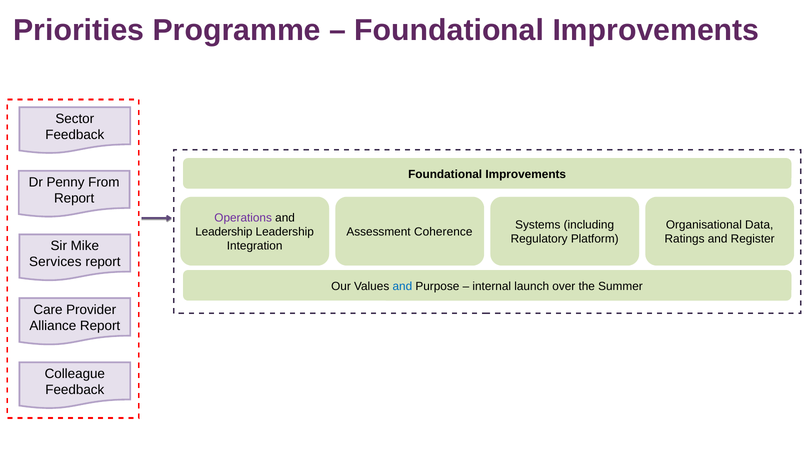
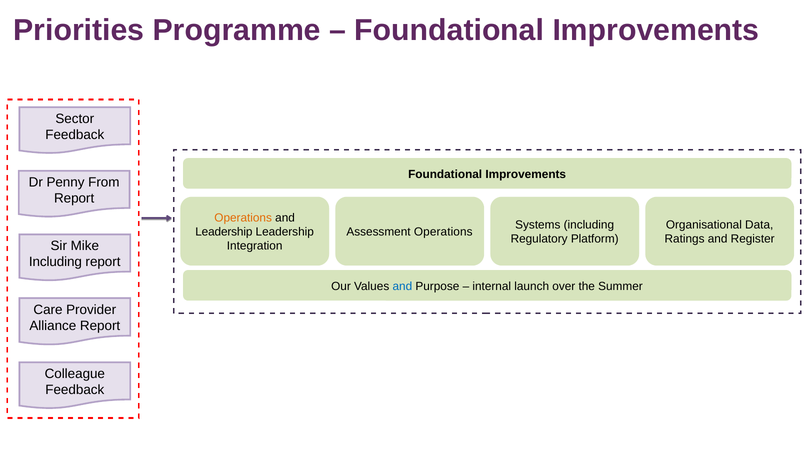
Operations at (243, 218) colour: purple -> orange
Assessment Coherence: Coherence -> Operations
Services at (55, 262): Services -> Including
